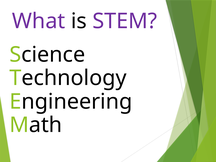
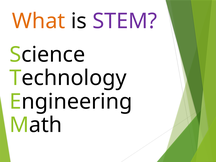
What colour: purple -> orange
